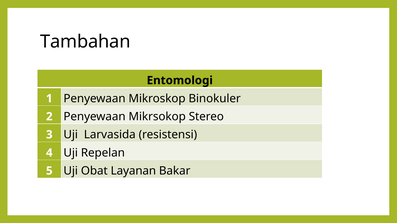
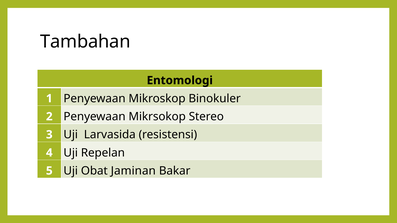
Layanan: Layanan -> Jaminan
